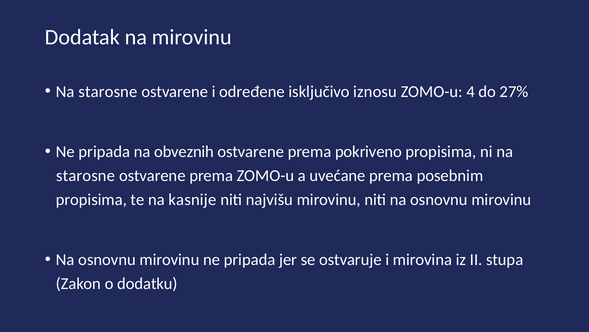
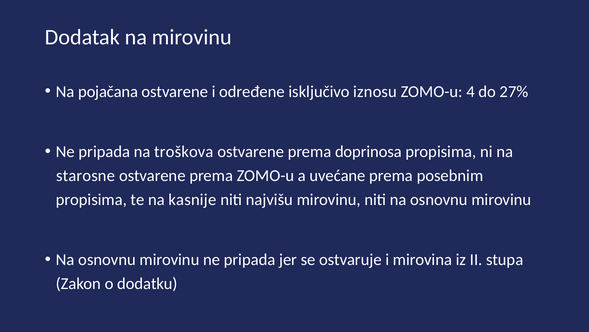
starosne at (108, 92): starosne -> pojačana
obveznih: obveznih -> troškova
pokriveno: pokriveno -> doprinosa
